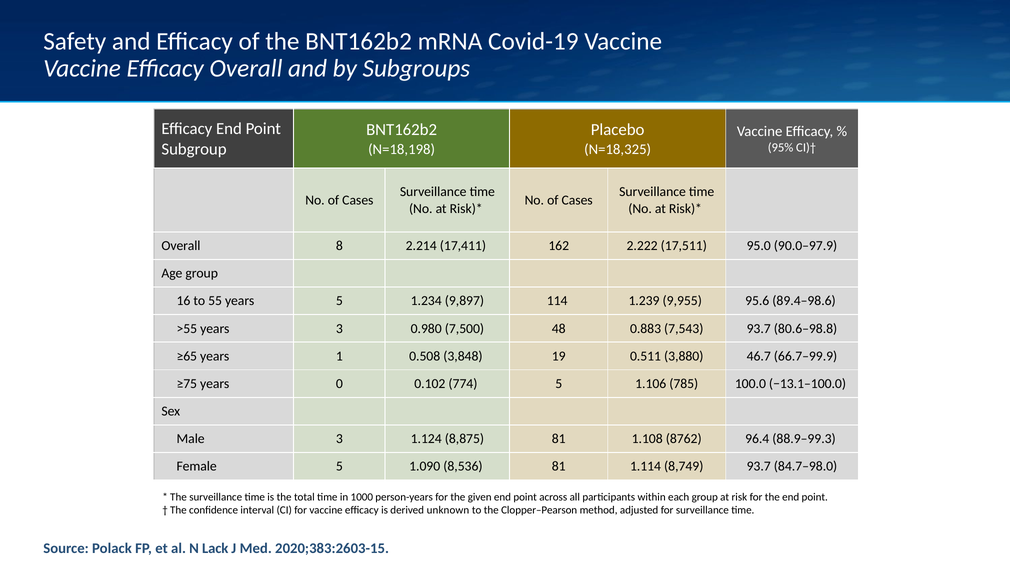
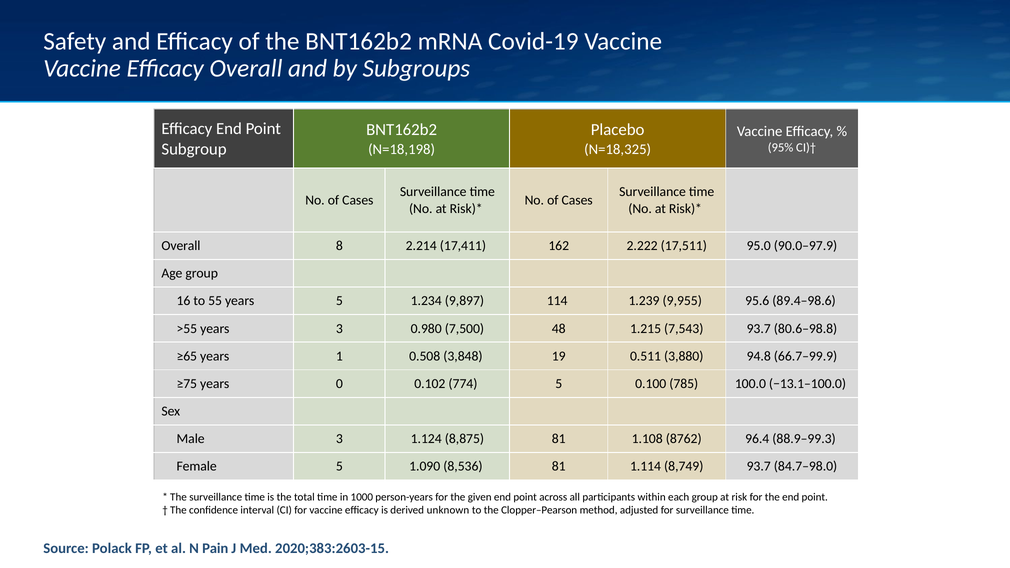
0.883: 0.883 -> 1.215
46.7: 46.7 -> 94.8
1.106: 1.106 -> 0.100
Lack: Lack -> Pain
